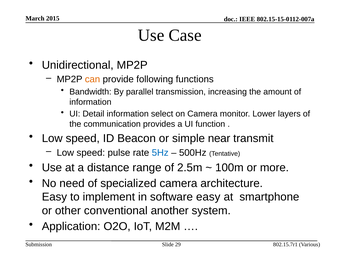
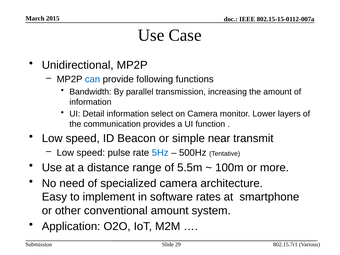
can colour: orange -> blue
2.5m: 2.5m -> 5.5m
software easy: easy -> rates
conventional another: another -> amount
